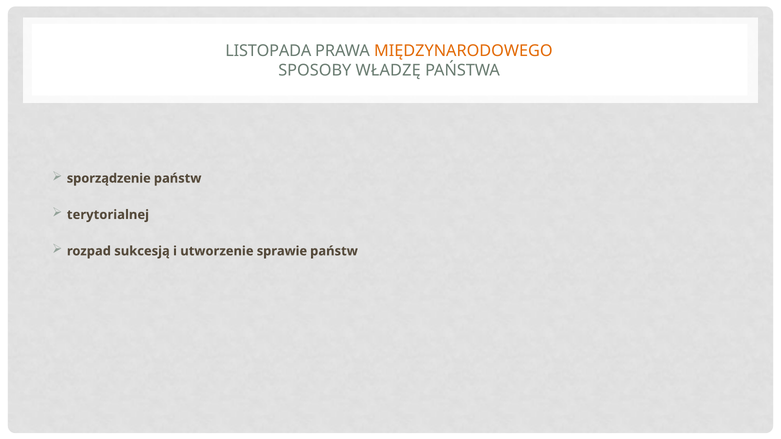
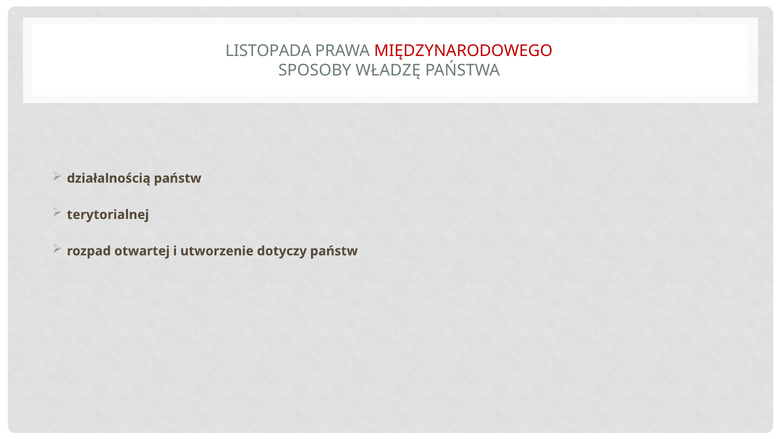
MIĘDZYNARODOWEGO colour: orange -> red
sporządzenie: sporządzenie -> działalnością
sukcesją: sukcesją -> otwartej
sprawie: sprawie -> dotyczy
